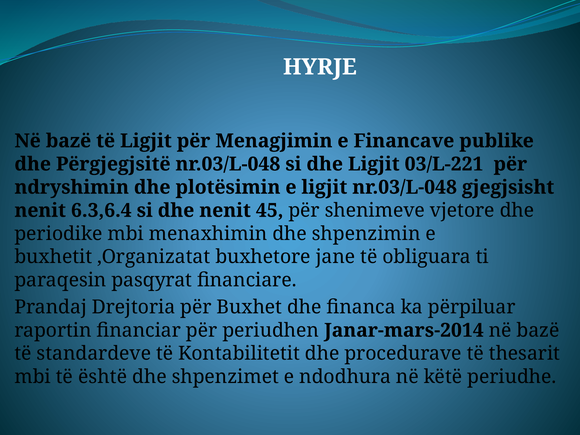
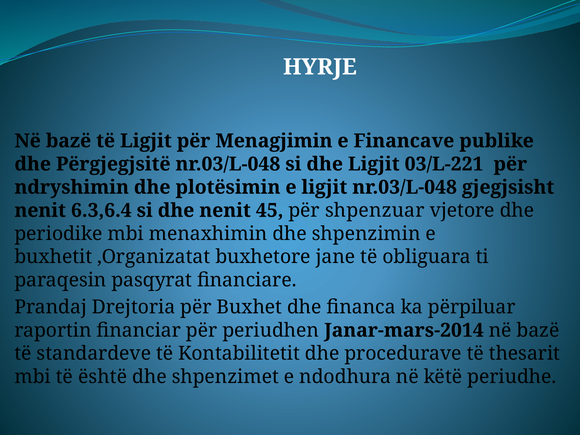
shenimeve: shenimeve -> shpenzuar
